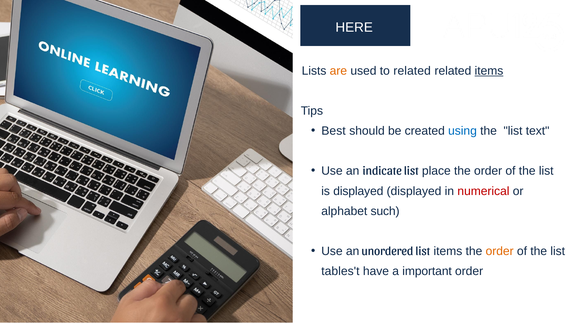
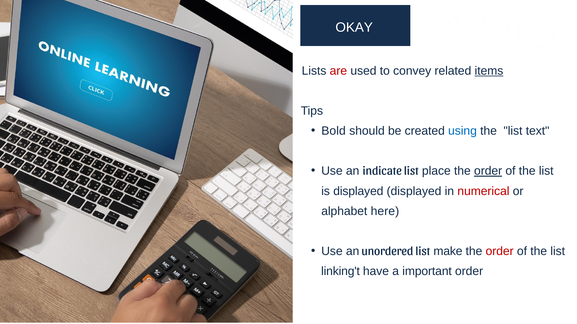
HERE: HERE -> OKAY
are colour: orange -> red
to related: related -> convey
Best: Best -> Bold
order at (488, 171) underline: none -> present
such: such -> here
list items: items -> make
order at (500, 252) colour: orange -> red
tables't: tables't -> linking't
